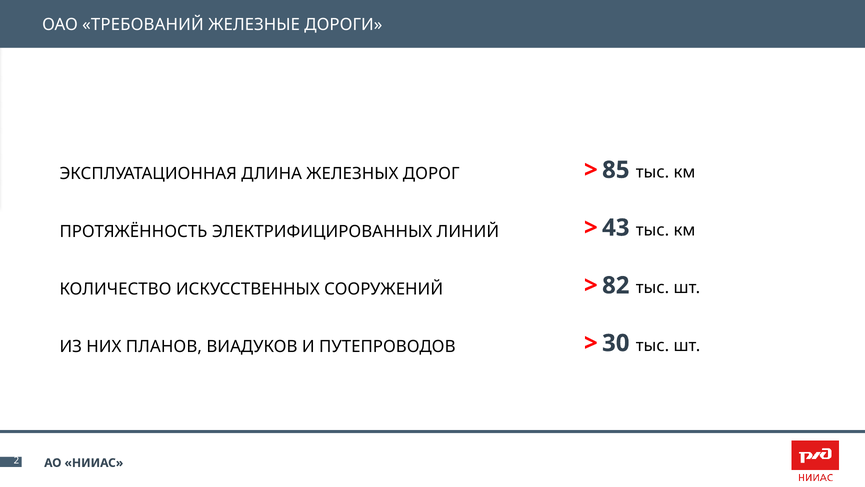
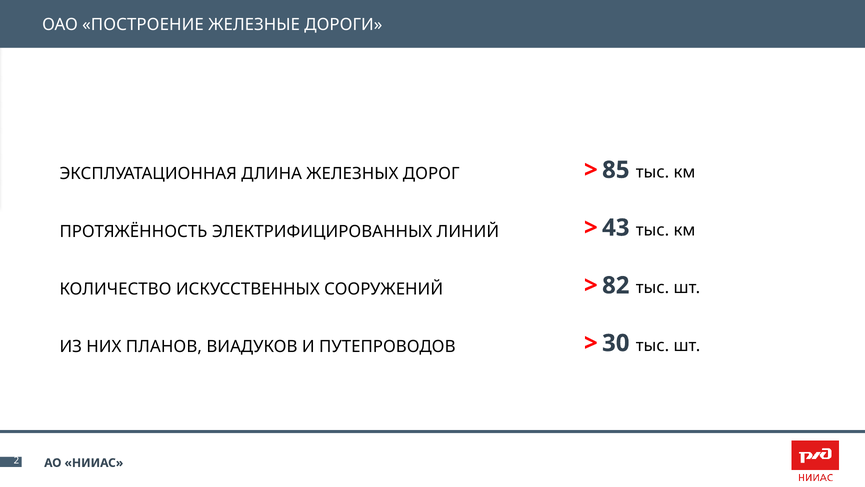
ТРЕБОВАНИЙ: ТРЕБОВАНИЙ -> ПОСТРОЕНИЕ
